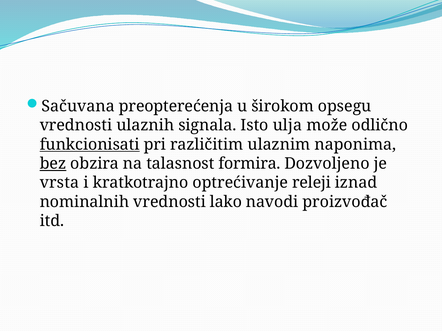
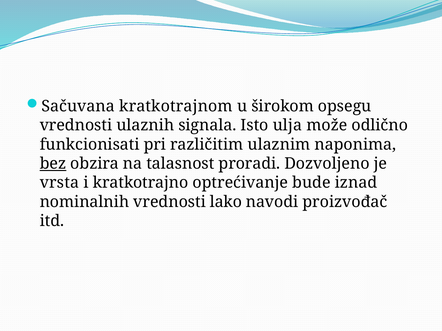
preopterećenja: preopterećenja -> kratkotrajnom
funkcionisati underline: present -> none
formira: formira -> proradi
releji: releji -> bude
